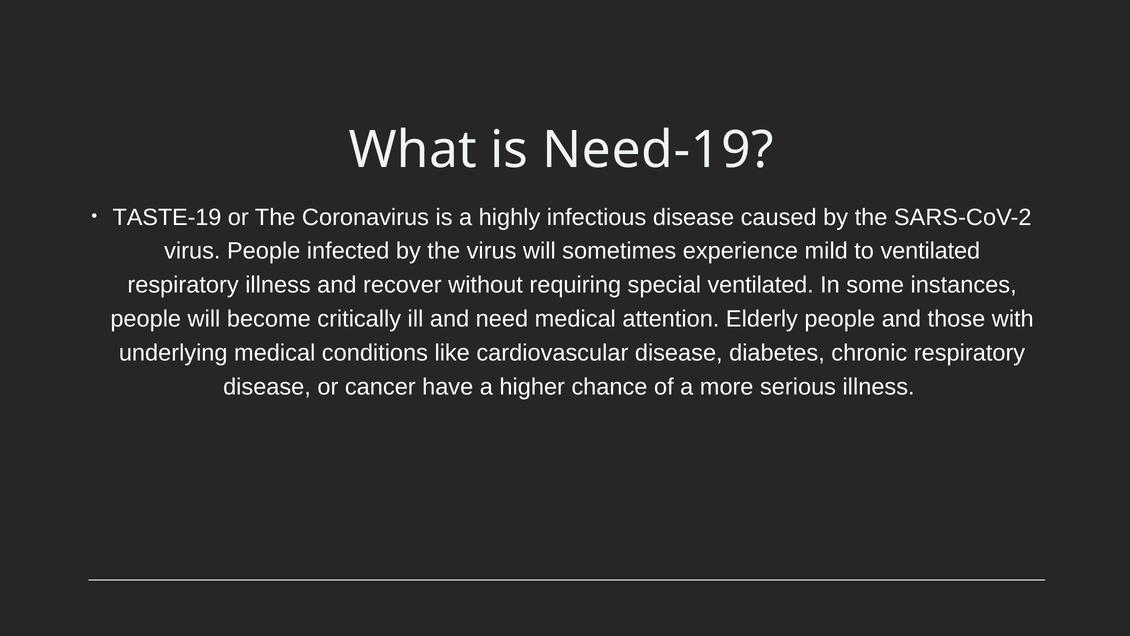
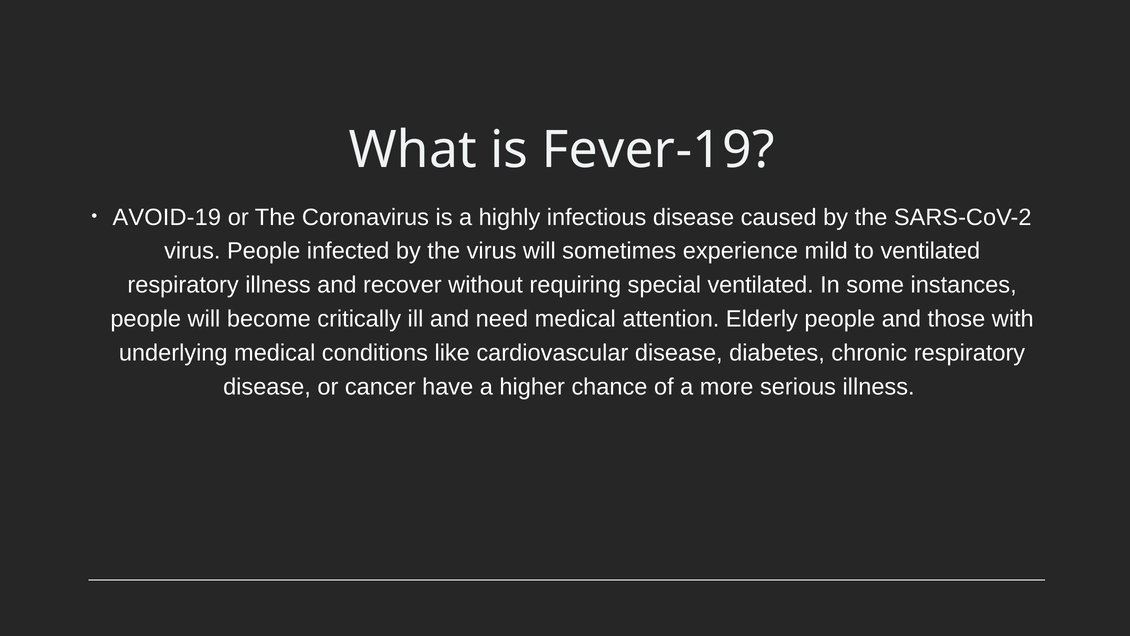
Need-19: Need-19 -> Fever-19
TASTE-19: TASTE-19 -> AVOID-19
